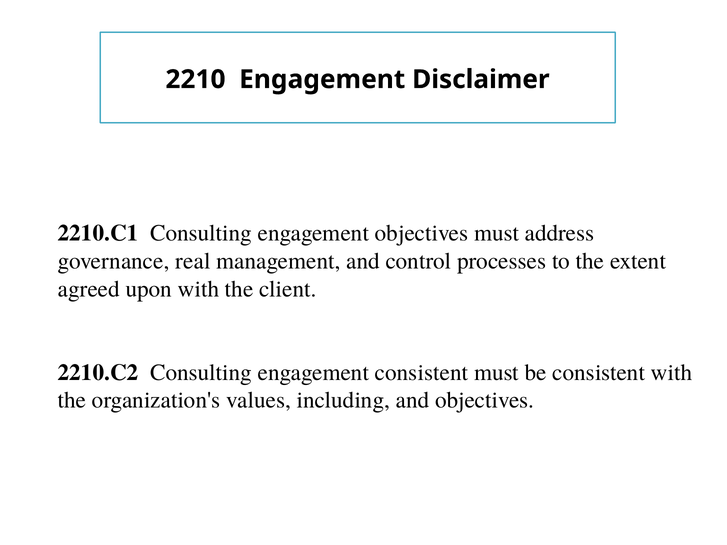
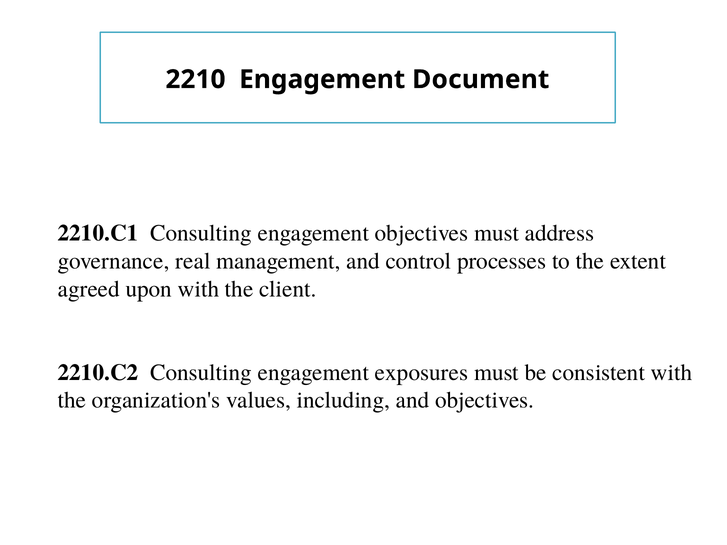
Disclaimer: Disclaimer -> Document
engagement consistent: consistent -> exposures
